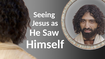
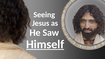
Himself underline: none -> present
